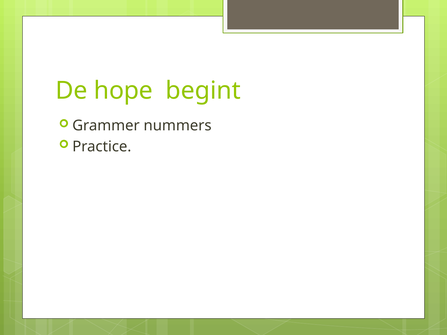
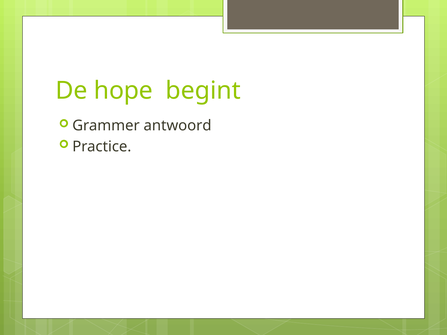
nummers: nummers -> antwoord
